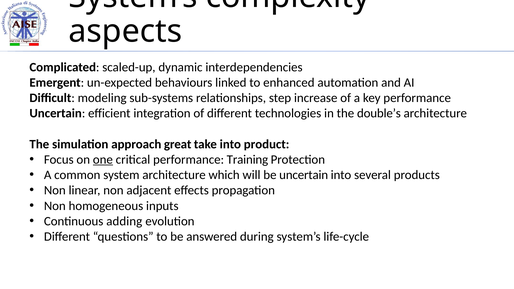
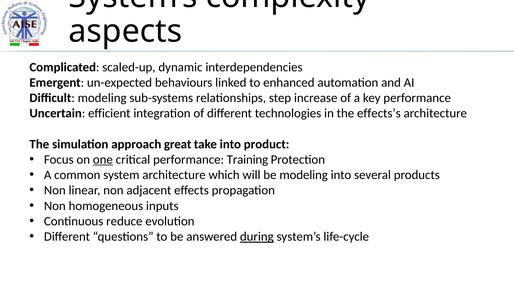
double’s: double’s -> effects’s
be uncertain: uncertain -> modeling
adding: adding -> reduce
during underline: none -> present
